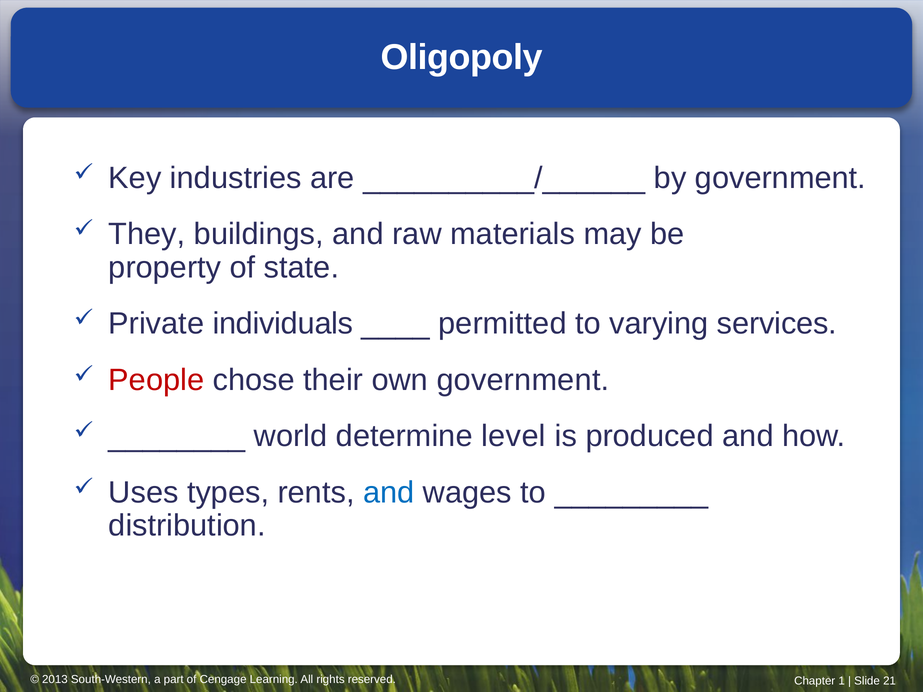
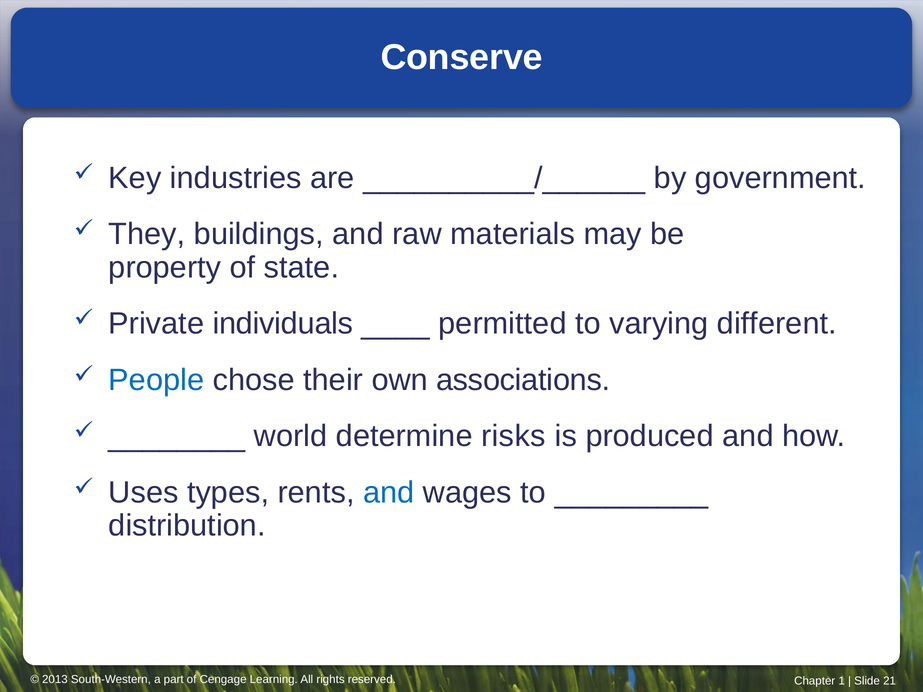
Oligopoly: Oligopoly -> Conserve
services: services -> different
People colour: red -> blue
own government: government -> associations
level: level -> risks
